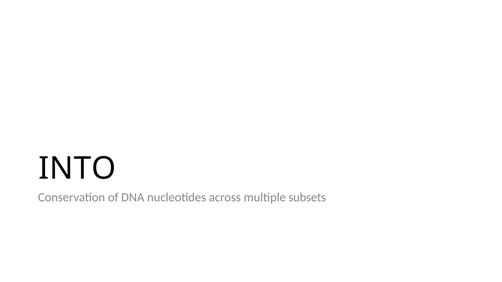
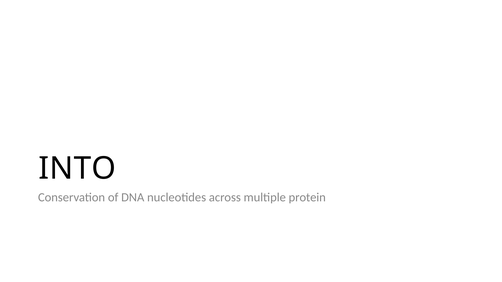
subsets: subsets -> protein
